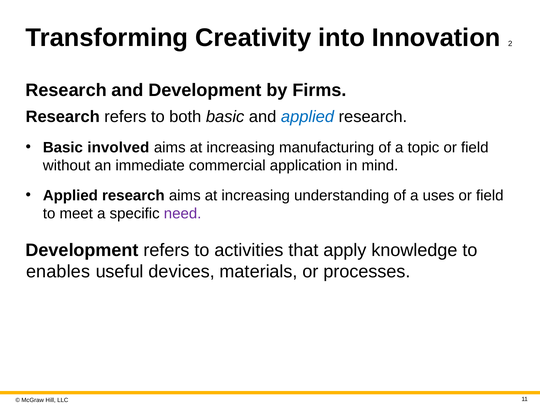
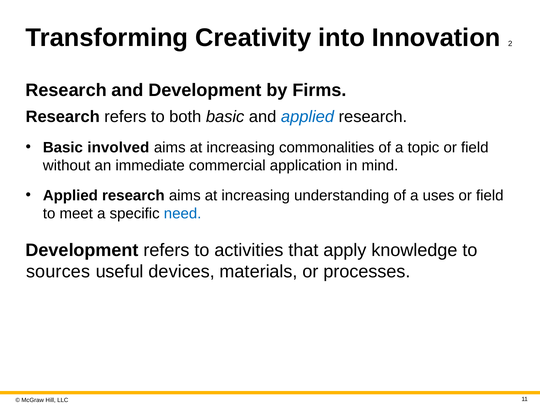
manufacturing: manufacturing -> commonalities
need colour: purple -> blue
enables: enables -> sources
